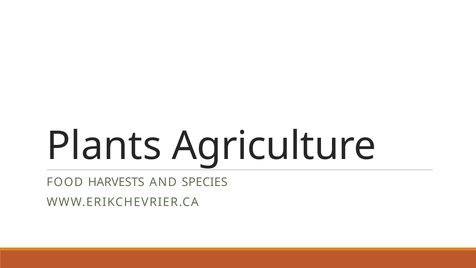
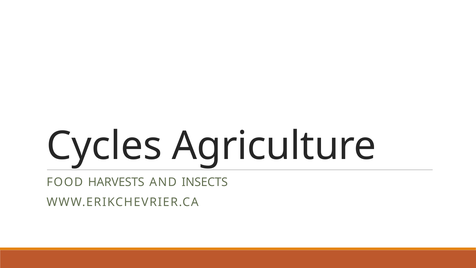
Plants: Plants -> Cycles
SPECIES: SPECIES -> INSECTS
